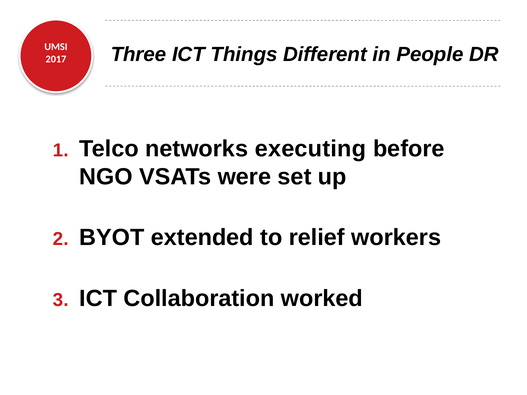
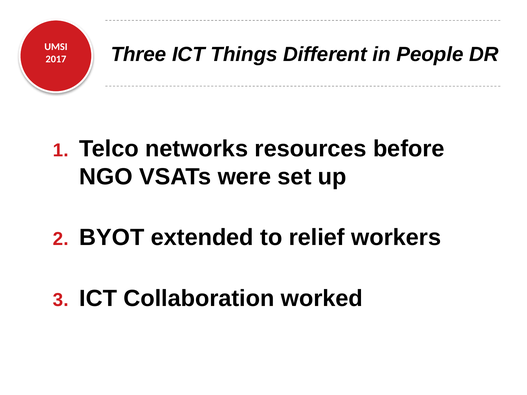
executing: executing -> resources
